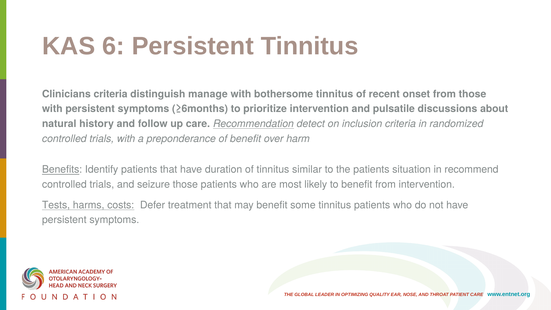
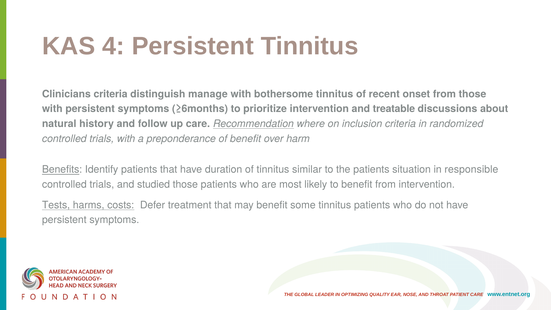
6: 6 -> 4
pulsatile: pulsatile -> treatable
detect: detect -> where
recommend: recommend -> responsible
seizure: seizure -> studied
